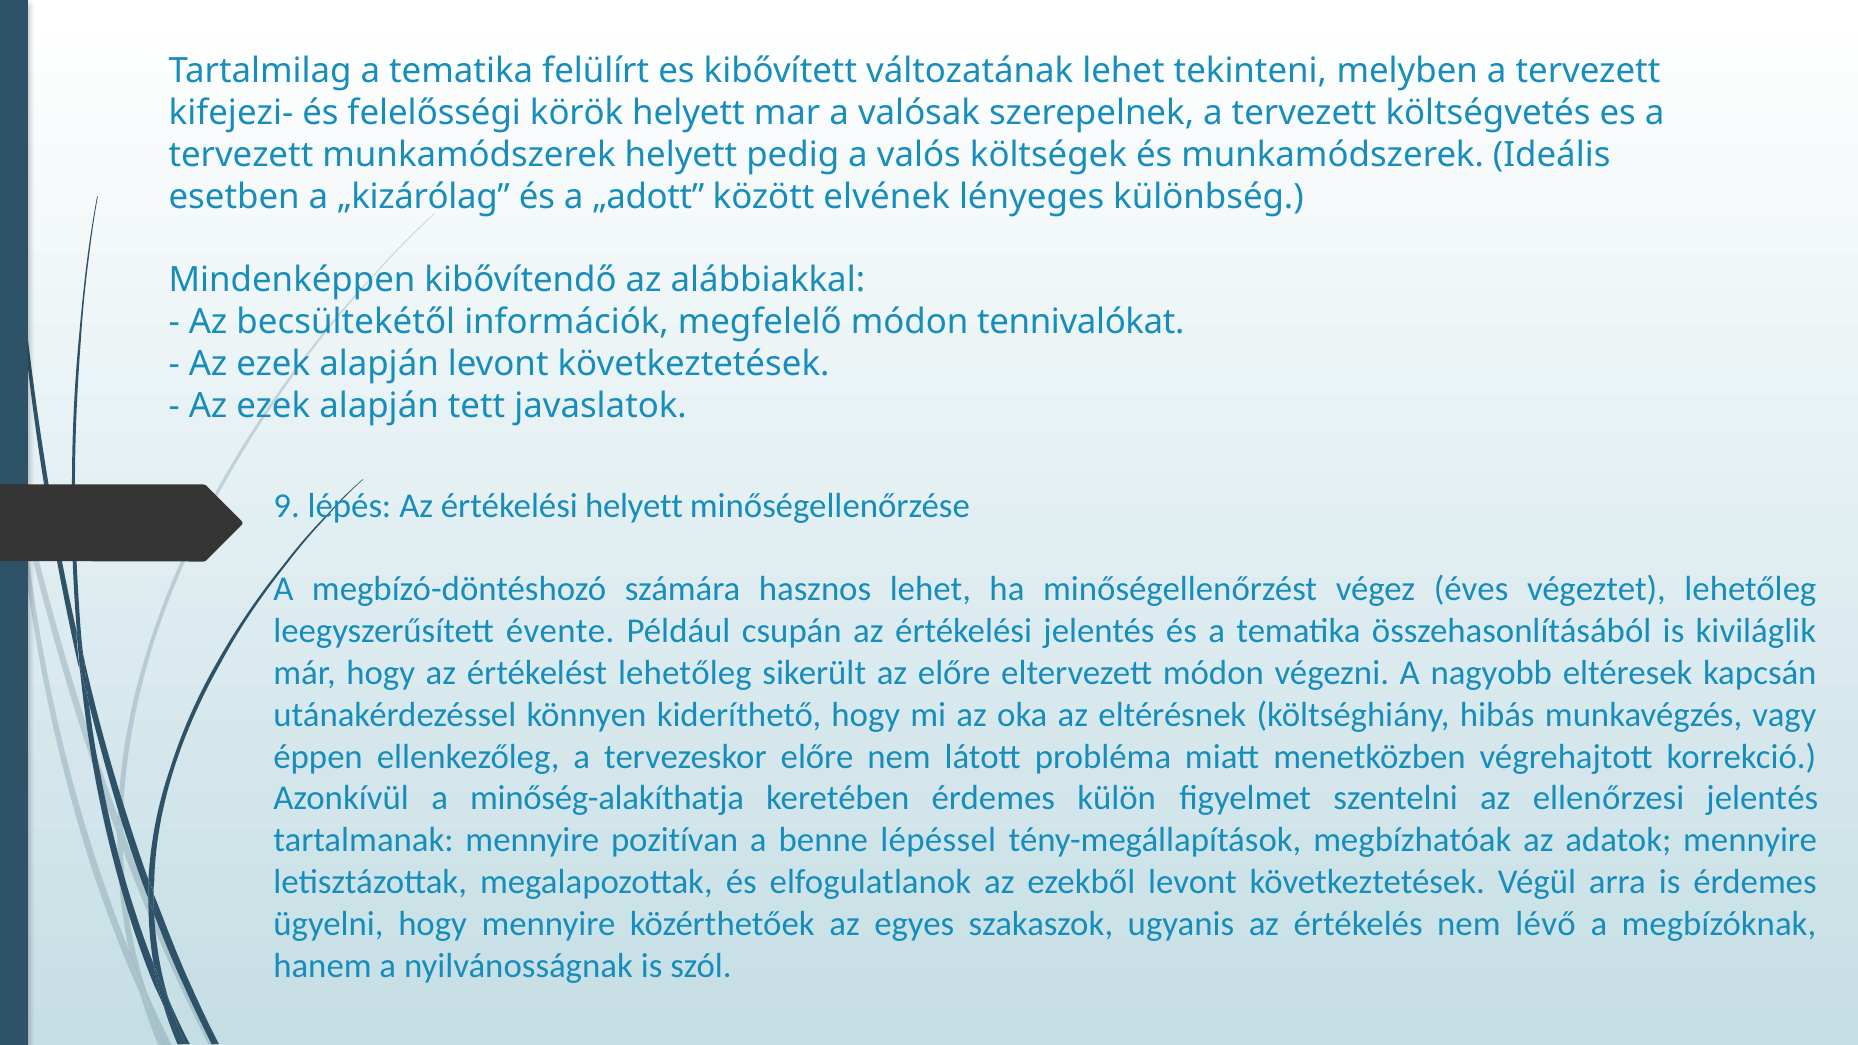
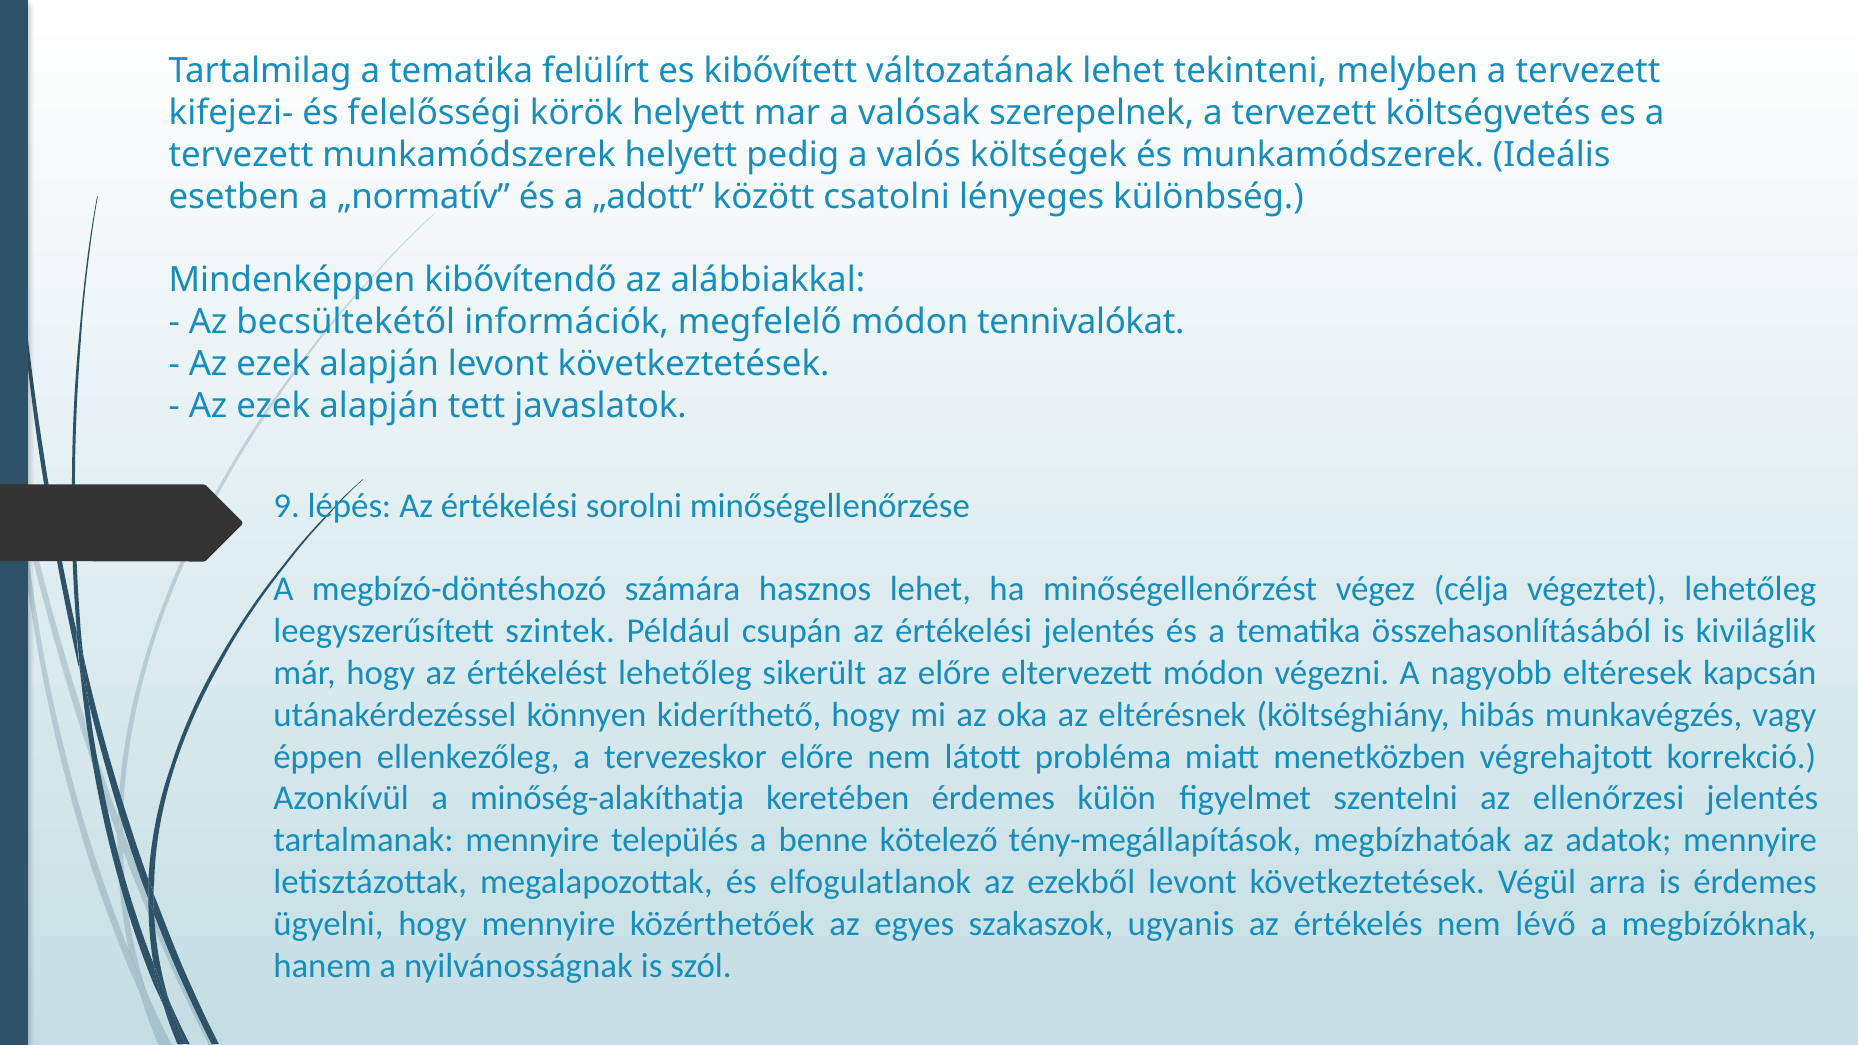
„kizárólag: „kizárólag -> „normatív
elvének: elvének -> csatolni
értékelési helyett: helyett -> sorolni
éves: éves -> célja
évente: évente -> szintek
pozitívan: pozitívan -> település
lépéssel: lépéssel -> kötelező
